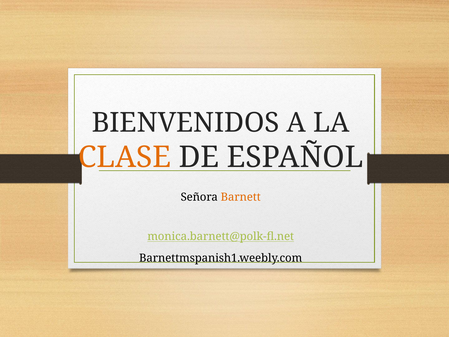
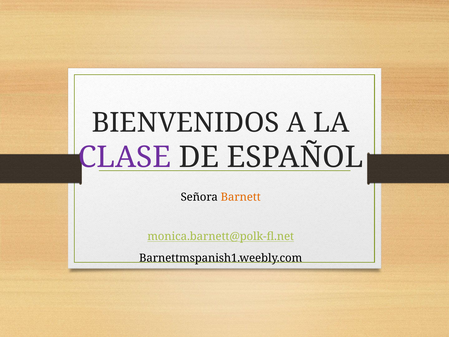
CLASE colour: orange -> purple
